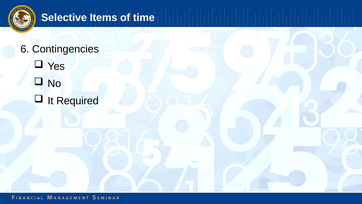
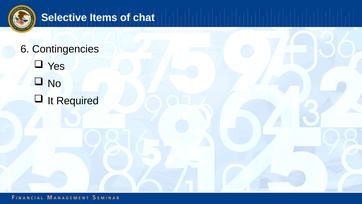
time: time -> chat
